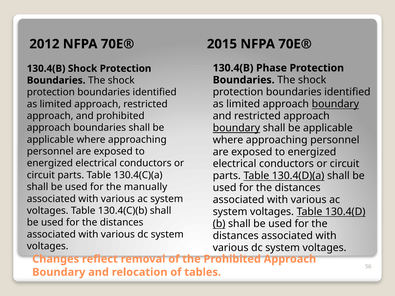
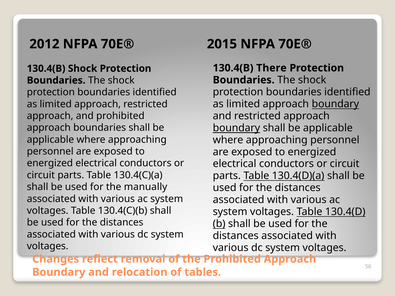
Phase: Phase -> There
